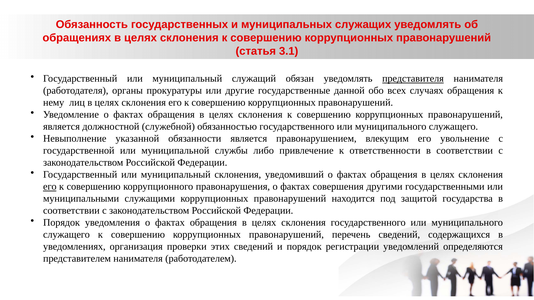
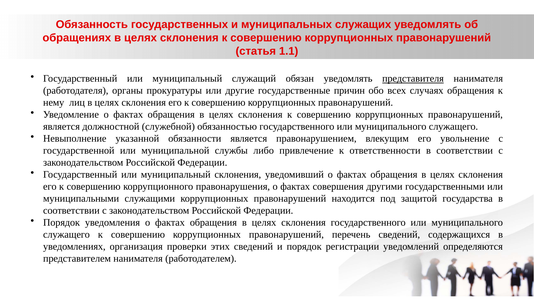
3.1: 3.1 -> 1.1
данной: данной -> причин
его at (50, 187) underline: present -> none
